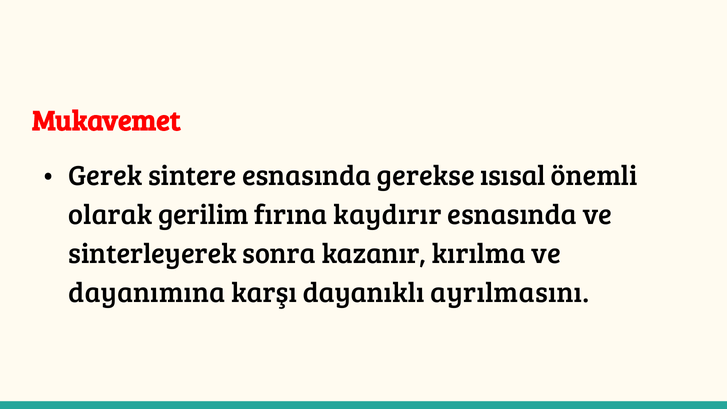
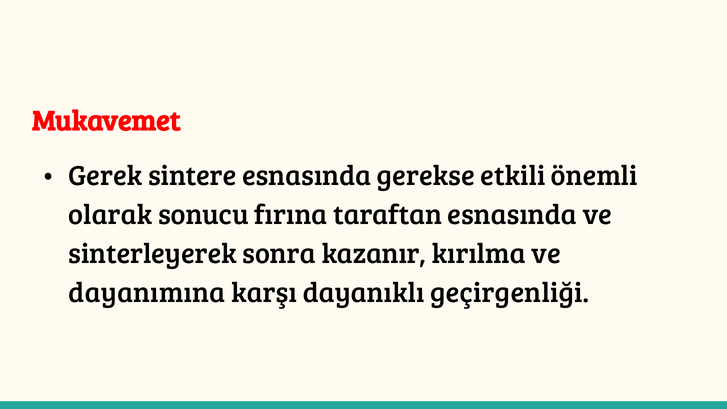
ısısal: ısısal -> etkili
gerilim: gerilim -> sonucu
kaydırır: kaydırır -> taraftan
ayrılmasını: ayrılmasını -> geçirgenliği
